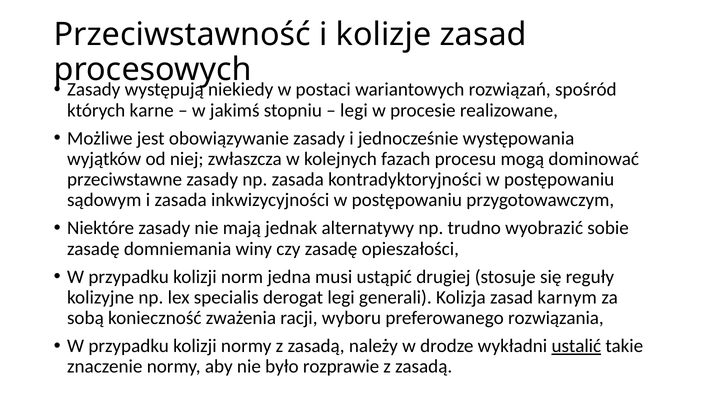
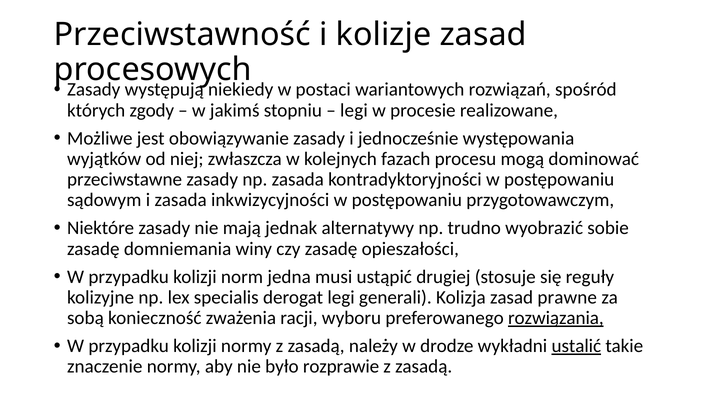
karne: karne -> zgody
karnym: karnym -> prawne
rozwiązania underline: none -> present
